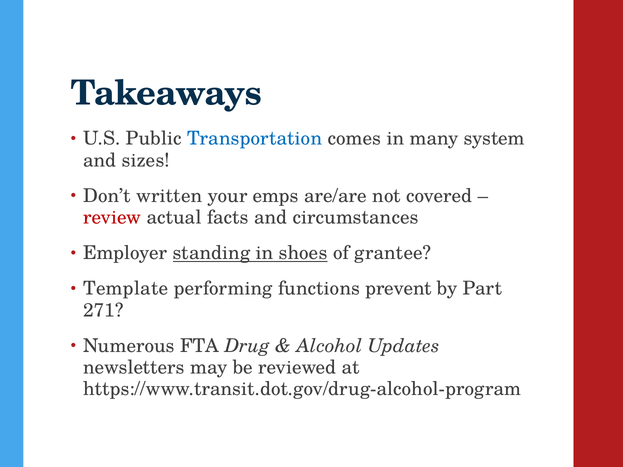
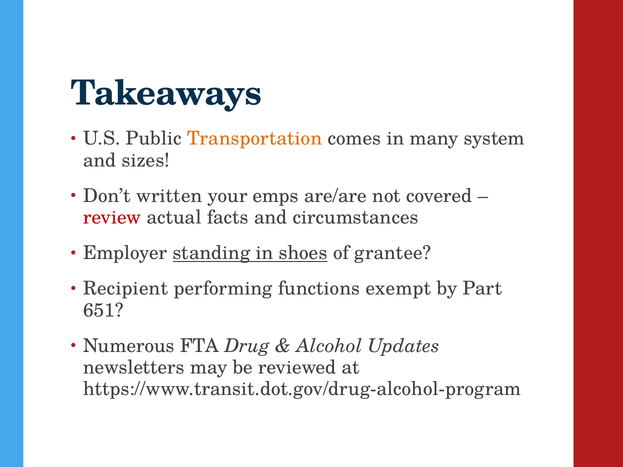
Transportation colour: blue -> orange
Template: Template -> Recipient
prevent: prevent -> exempt
271: 271 -> 651
